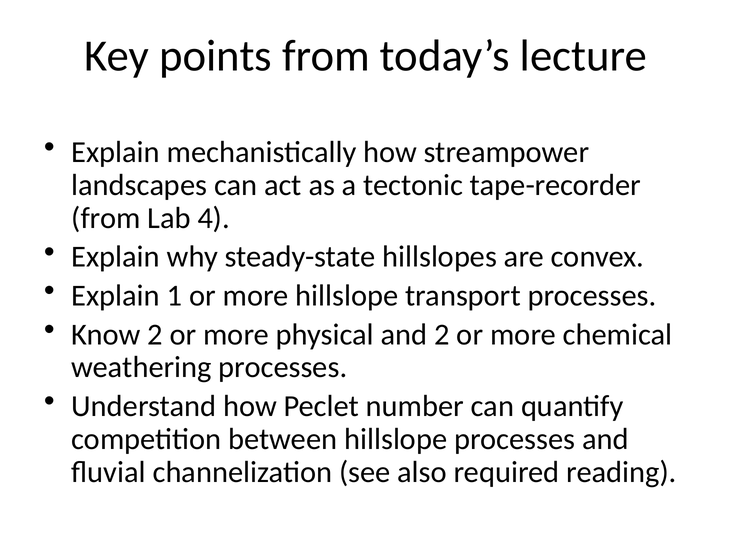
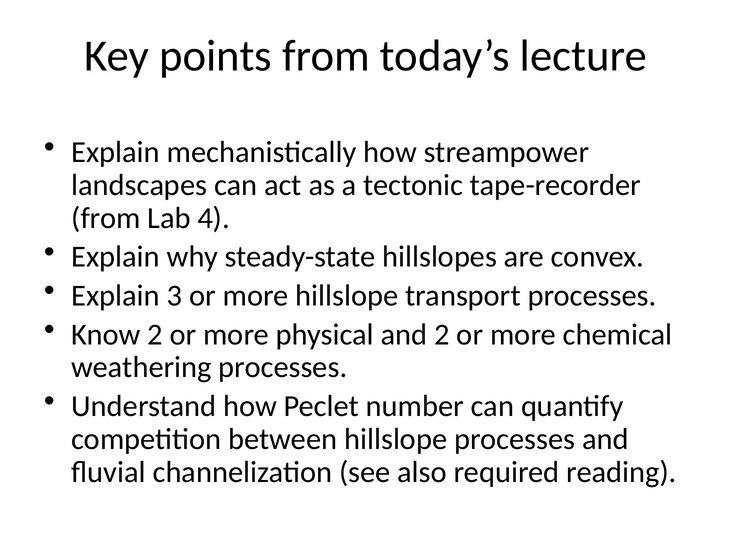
1: 1 -> 3
